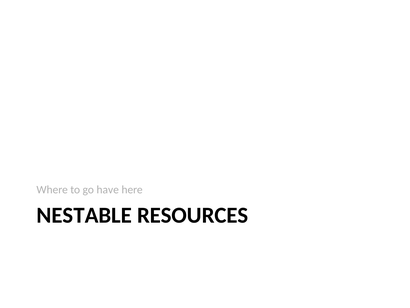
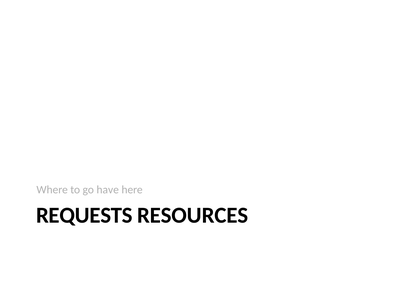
NESTABLE: NESTABLE -> REQUESTS
